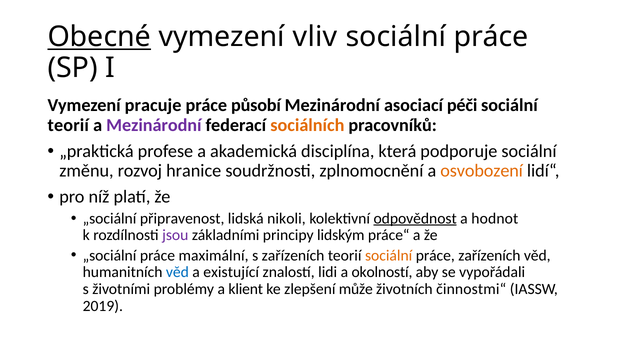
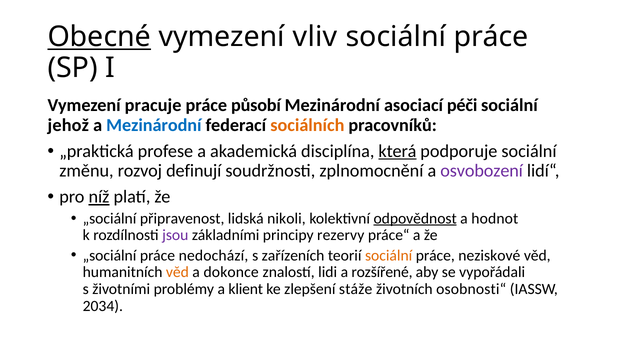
teorií at (68, 125): teorií -> jehož
Mezinárodní at (154, 125) colour: purple -> blue
která underline: none -> present
hranice: hranice -> definují
osvobození colour: orange -> purple
níž underline: none -> present
lidským: lidským -> rezervy
maximální: maximální -> nedochází
práce zařízeních: zařízeních -> neziskové
věd at (177, 272) colour: blue -> orange
existující: existující -> dokonce
okolností: okolností -> rozšířené
může: může -> stáže
činnostmi“: činnostmi“ -> osobnosti“
2019: 2019 -> 2034
